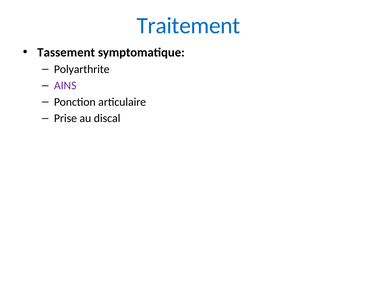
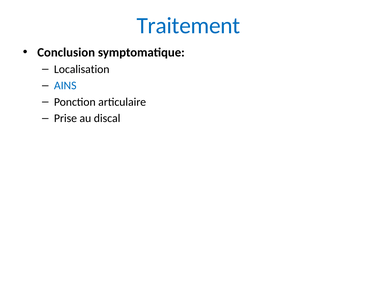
Tassement: Tassement -> Conclusion
Polyarthrite: Polyarthrite -> Localisation
AINS colour: purple -> blue
